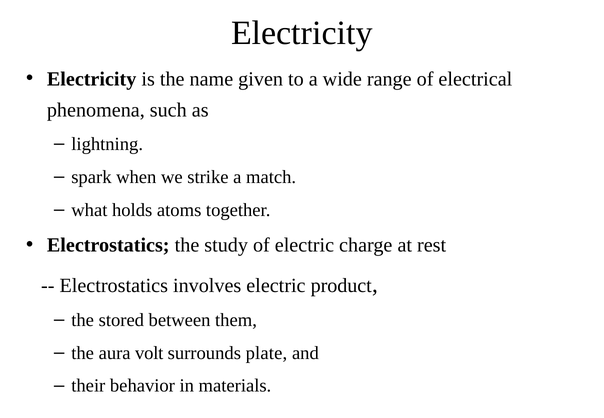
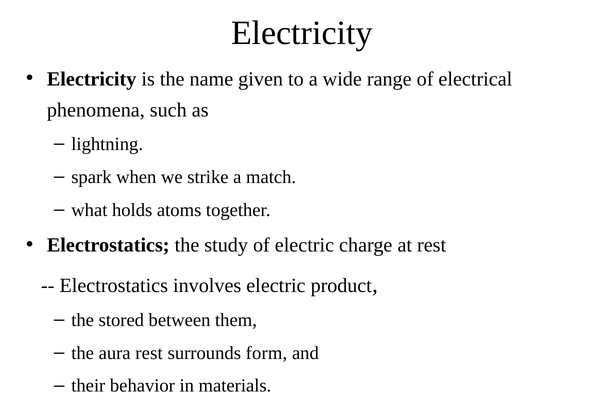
aura volt: volt -> rest
plate: plate -> form
